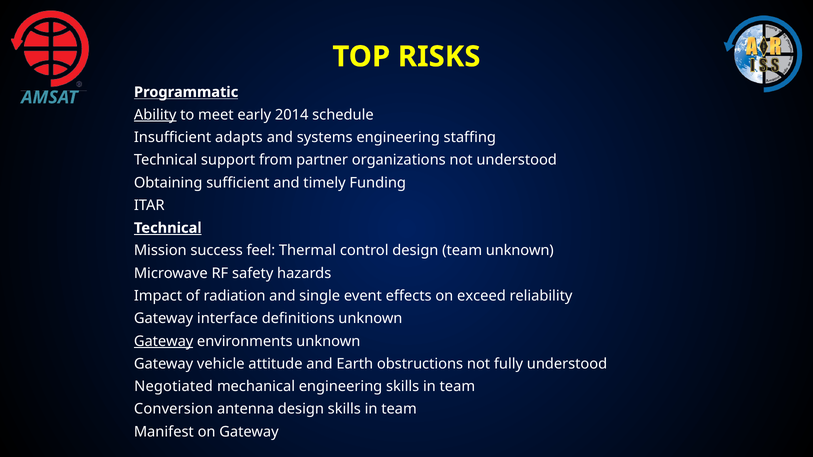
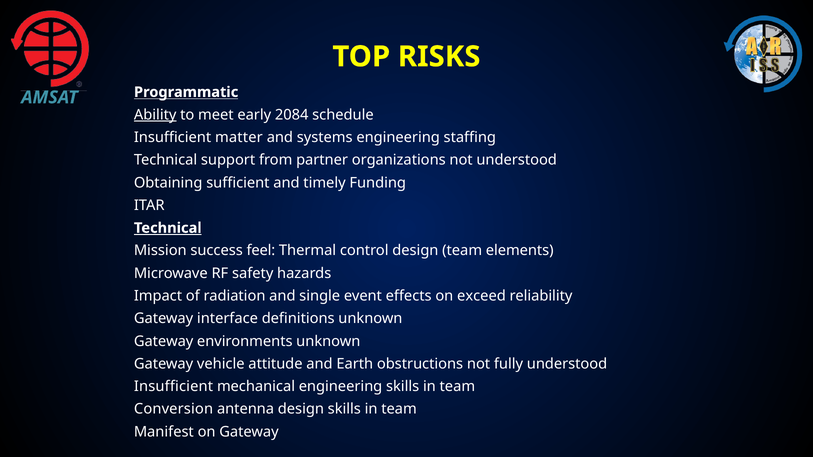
2014: 2014 -> 2084
adapts: adapts -> matter
team unknown: unknown -> elements
Gateway at (164, 341) underline: present -> none
Negotiated at (174, 387): Negotiated -> Insufficient
